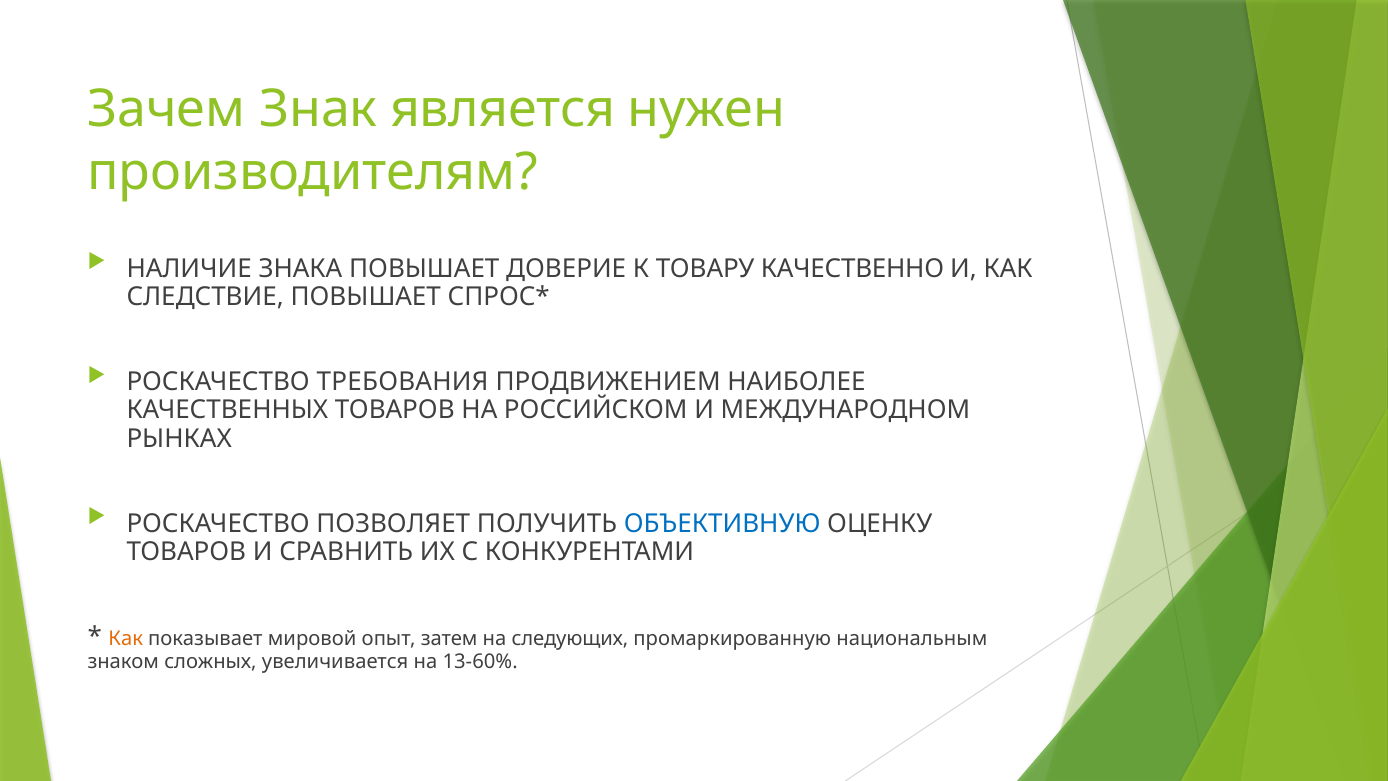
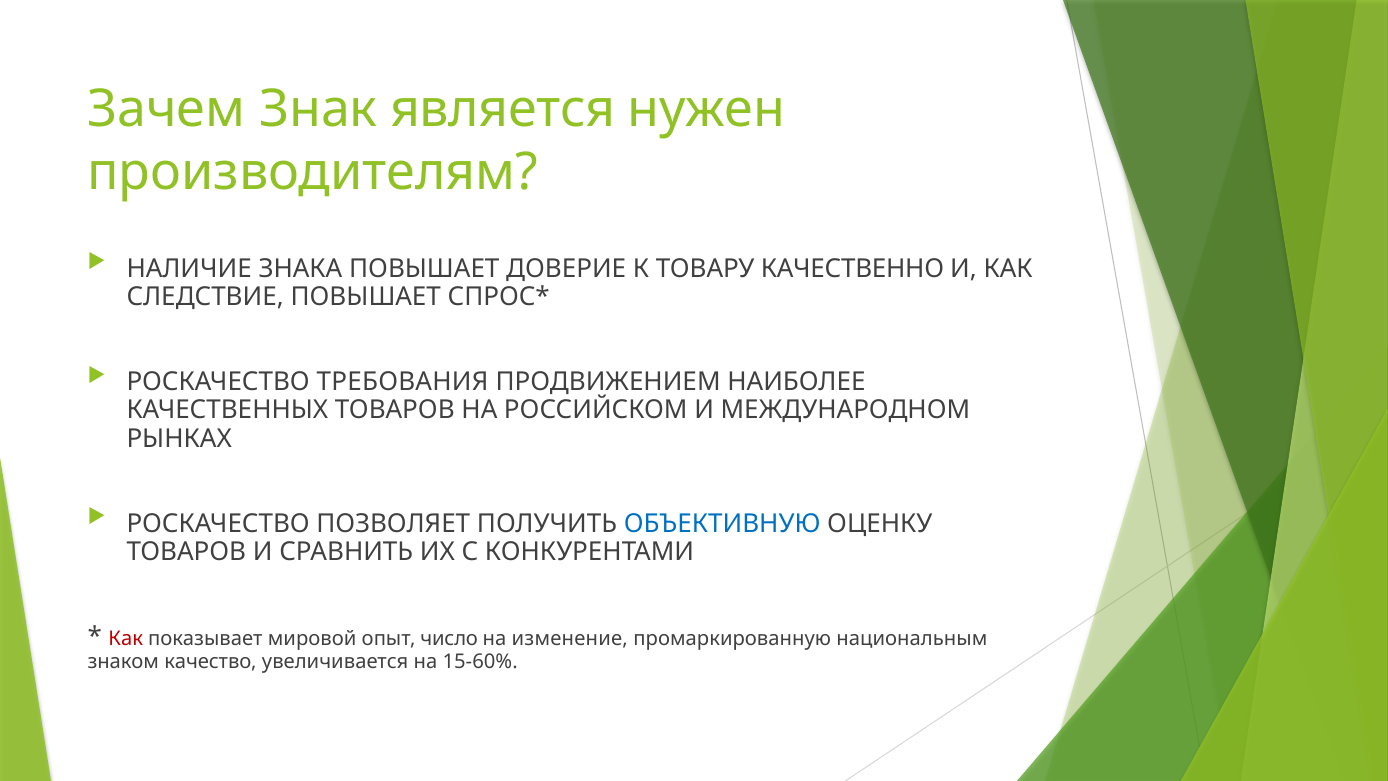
Как at (126, 639) colour: orange -> red
затем: затем -> число
следующих: следующих -> изменение
сложных: сложных -> качество
13-60%: 13-60% -> 15-60%
